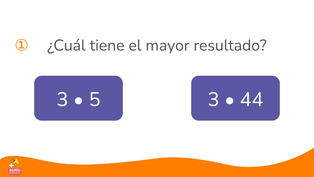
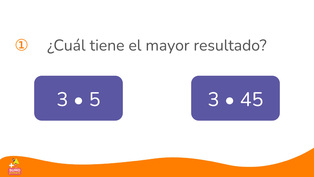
44: 44 -> 45
